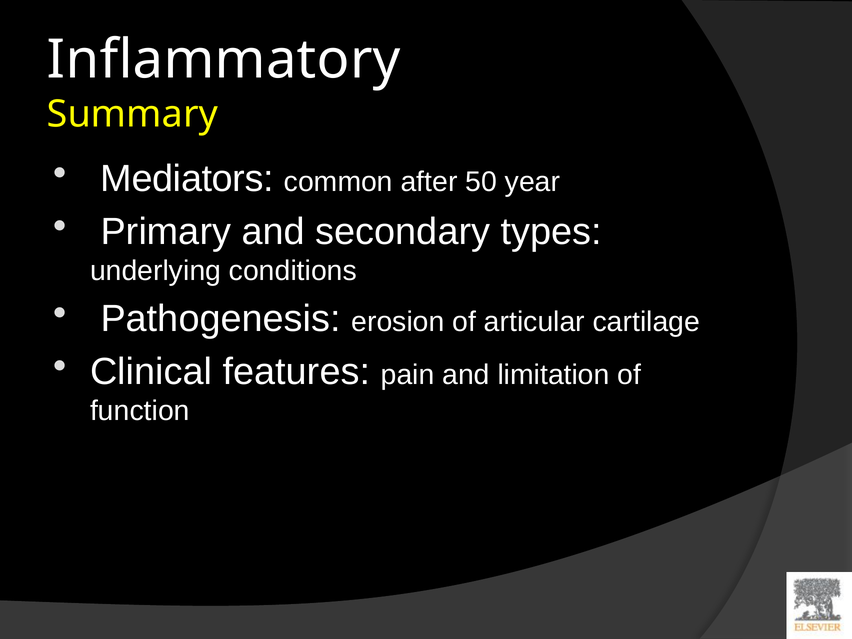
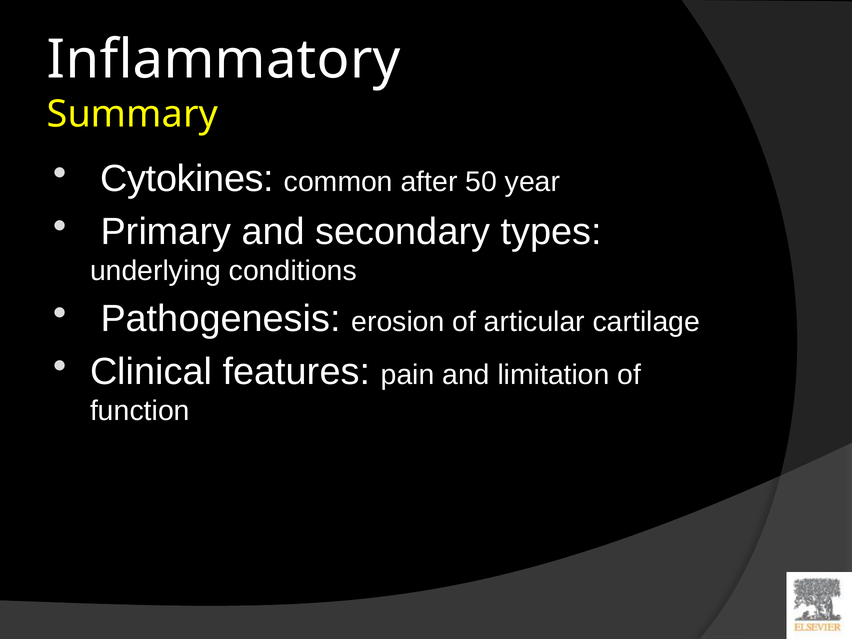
Mediators: Mediators -> Cytokines
